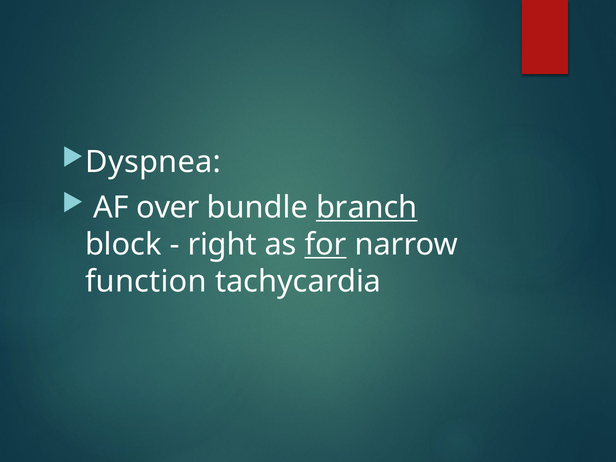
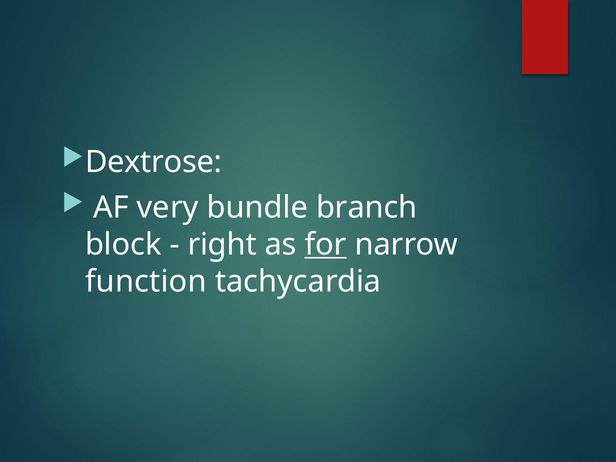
Dyspnea: Dyspnea -> Dextrose
over: over -> very
branch underline: present -> none
